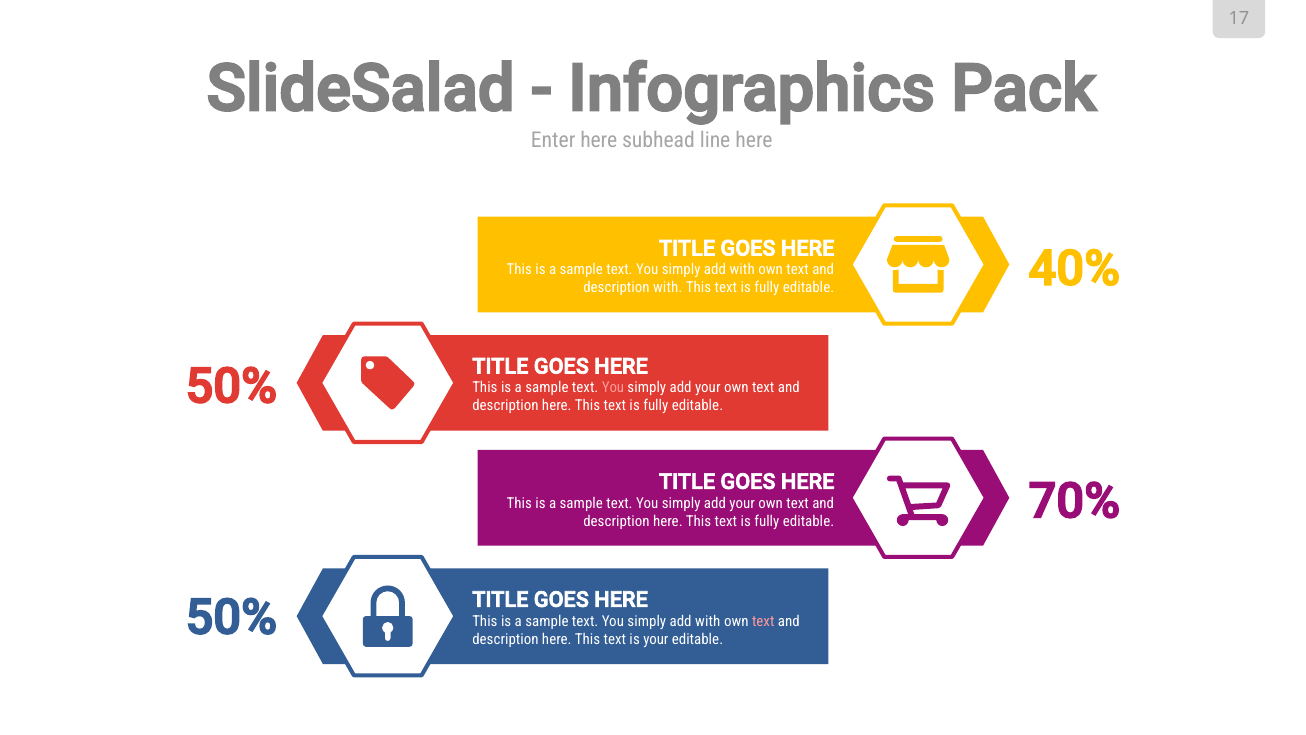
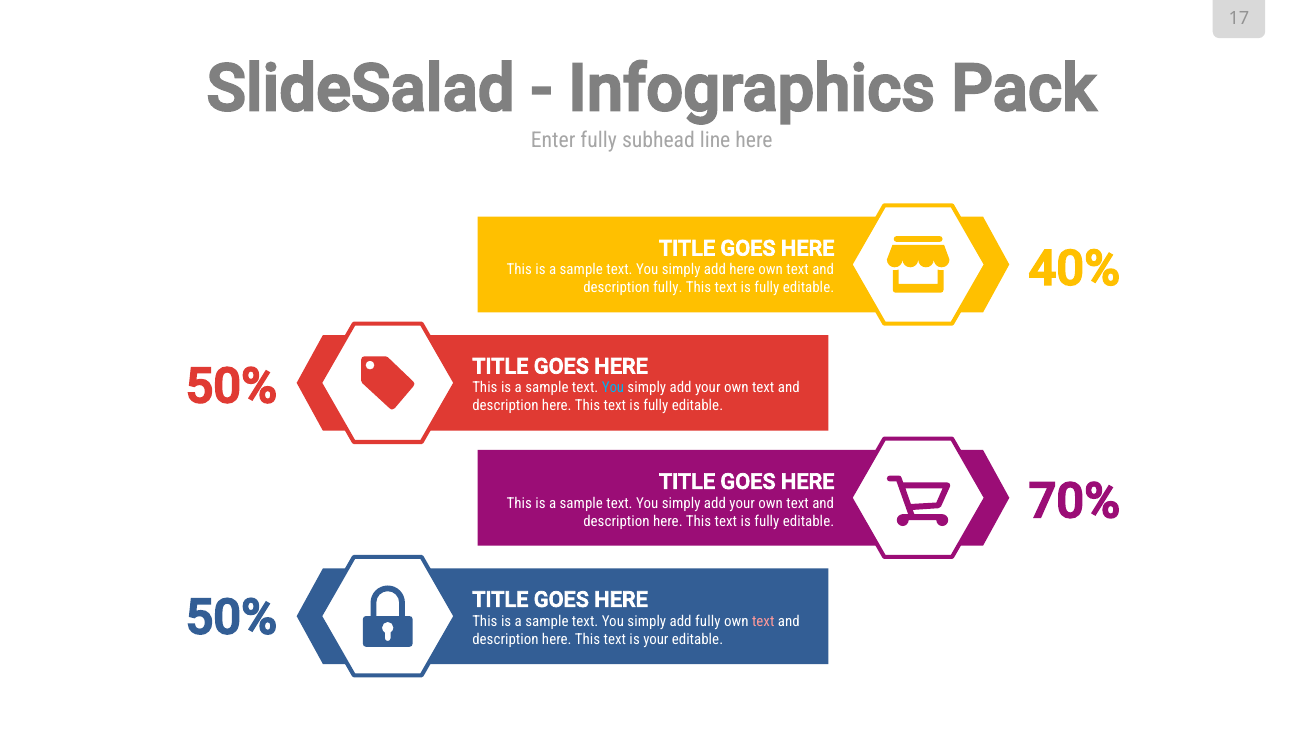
Enter here: here -> fully
with at (742, 270): with -> here
description with: with -> fully
You at (613, 388) colour: pink -> light blue
with at (708, 621): with -> fully
